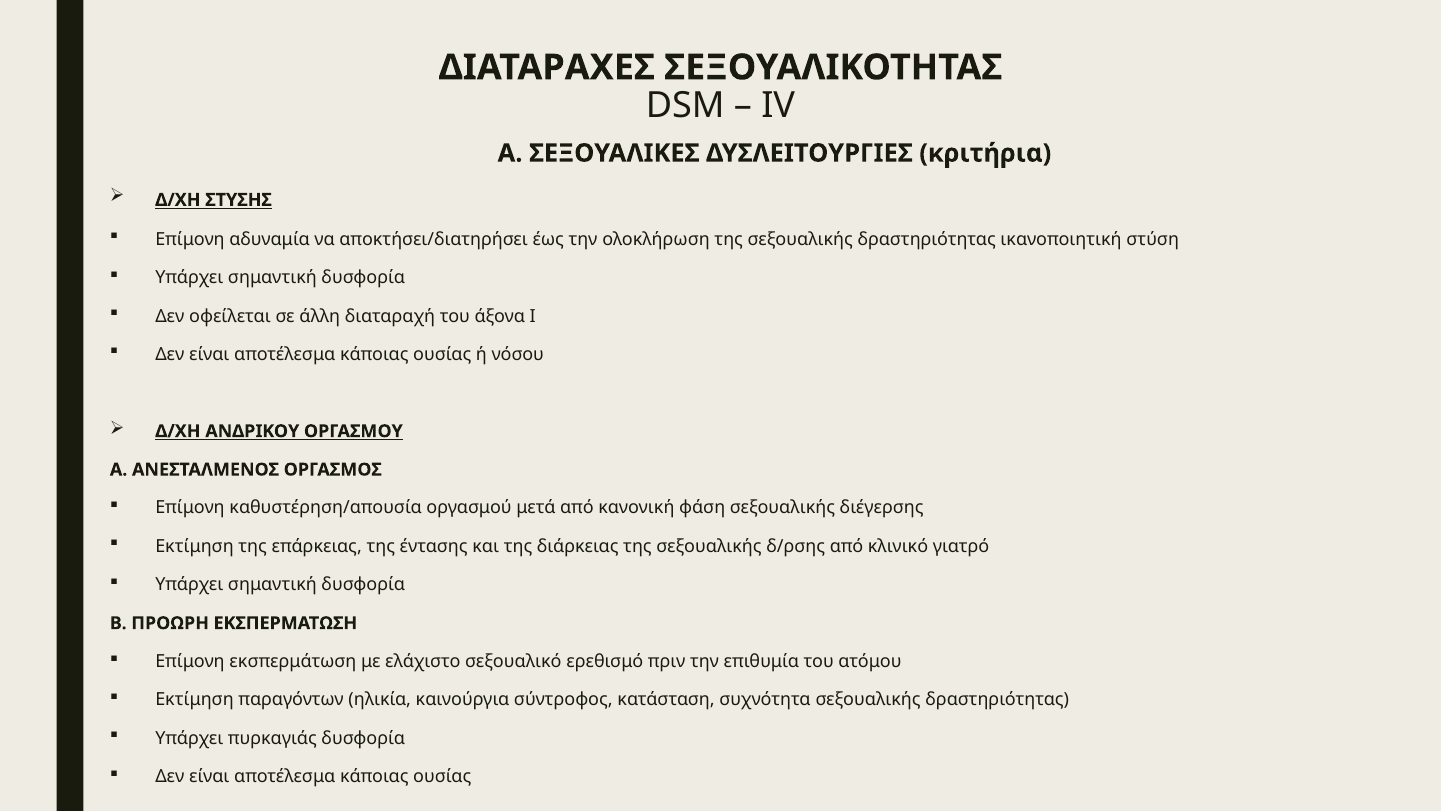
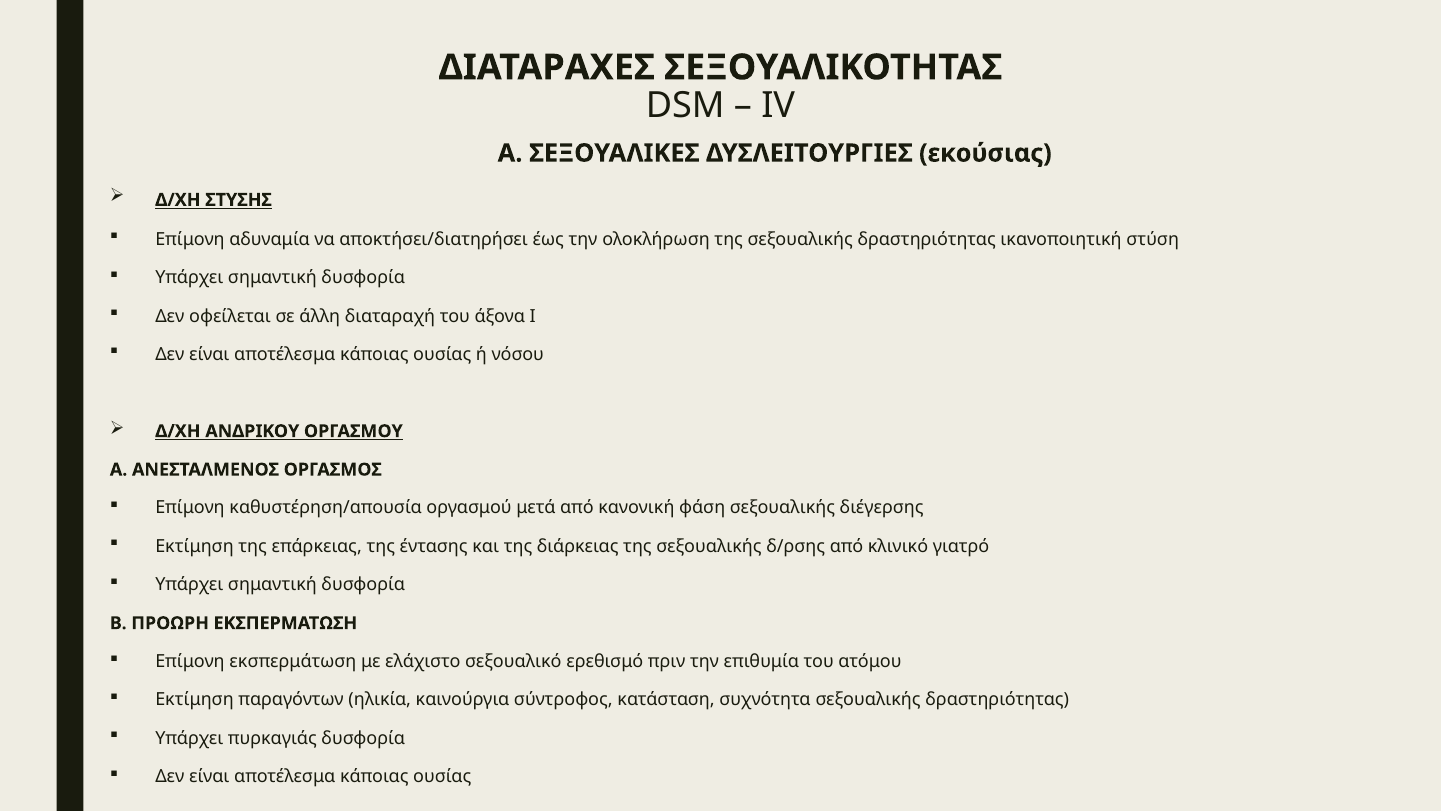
κριτήρια: κριτήρια -> εκούσιας
